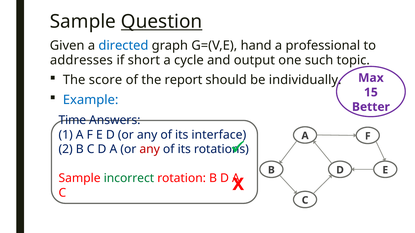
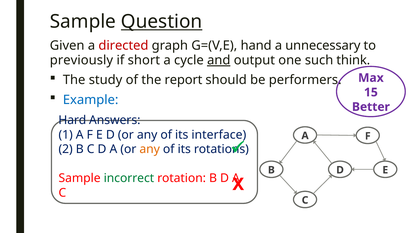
directed colour: blue -> red
professional: professional -> unnecessary
addresses: addresses -> previously
and underline: none -> present
topic: topic -> think
score: score -> study
individually: individually -> performers
Time: Time -> Hard
any at (150, 150) colour: red -> orange
